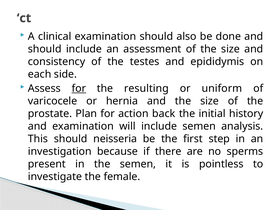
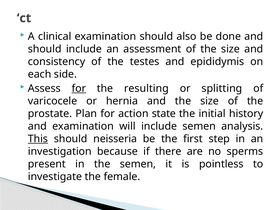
uniform: uniform -> splitting
back: back -> state
This underline: none -> present
